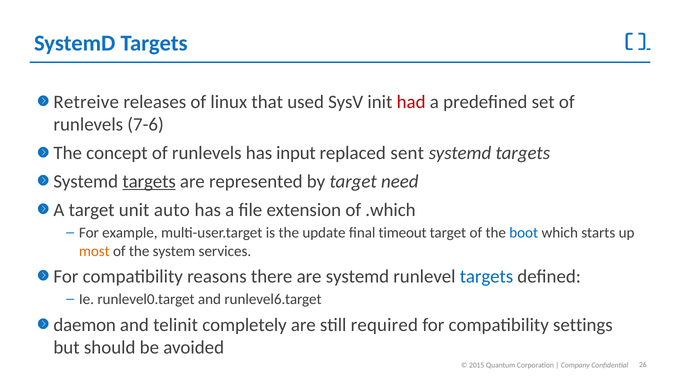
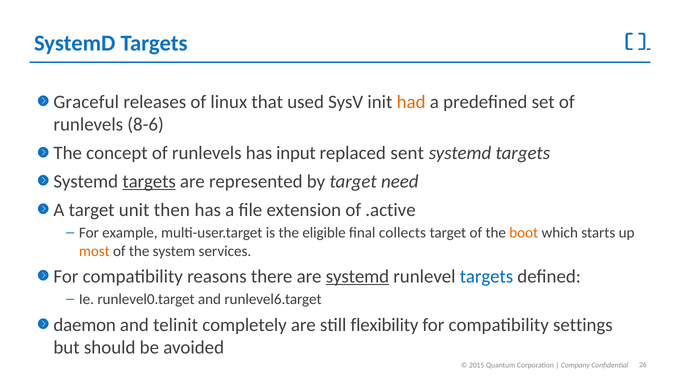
Retreive: Retreive -> Graceful
had colour: red -> orange
7-6: 7-6 -> 8-6
auto: auto -> then
.which: .which -> .active
update: update -> eligible
timeout: timeout -> collects
boot colour: blue -> orange
systemd at (357, 276) underline: none -> present
required: required -> flexibility
